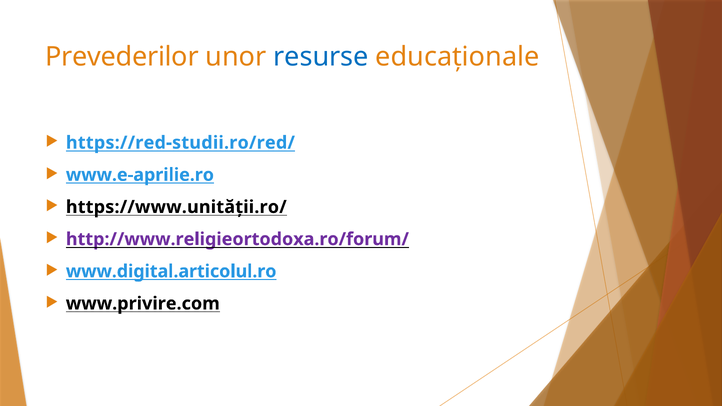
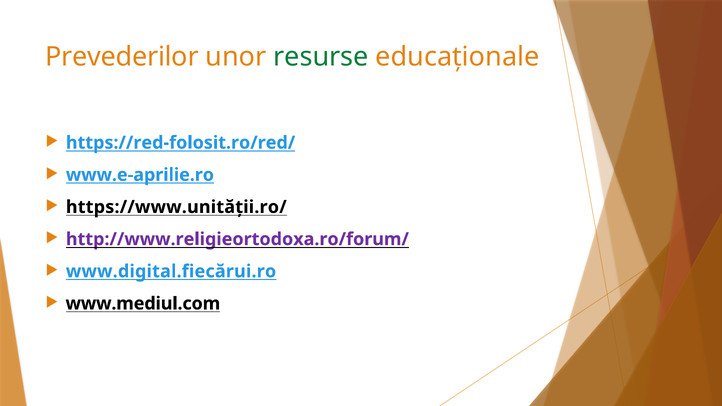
resurse colour: blue -> green
https://red-studii.ro/red/: https://red-studii.ro/red/ -> https://red-folosit.ro/red/
www.digital.articolul.ro: www.digital.articolul.ro -> www.digital.fiecărui.ro
www.privire.com: www.privire.com -> www.mediul.com
